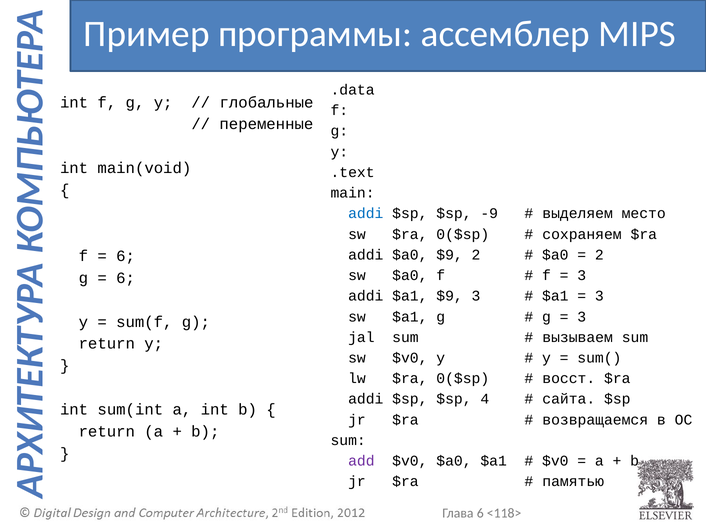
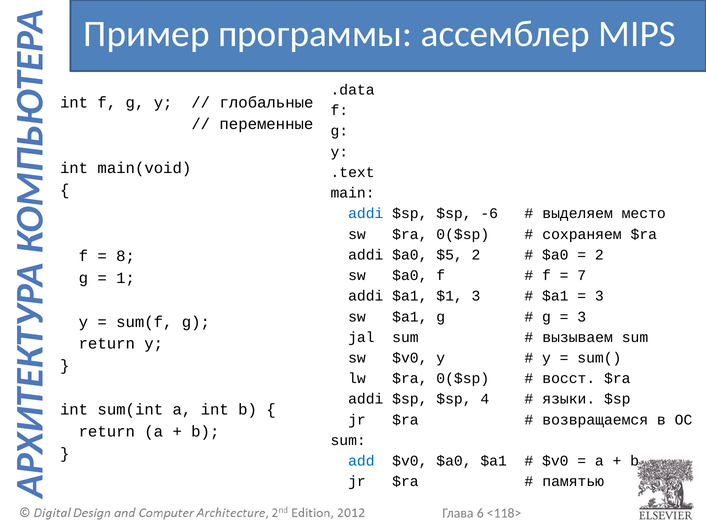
-9: -9 -> -6
$a0 $9: $9 -> $5
6 at (126, 256): 6 -> 8
3 at (582, 275): 3 -> 7
6 at (126, 278): 6 -> 1
$a1 $9: $9 -> $1
сайта: сайта -> языки
add colour: purple -> blue
